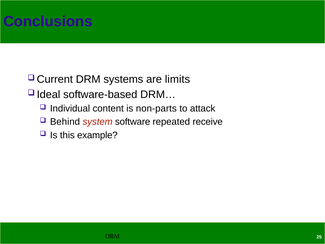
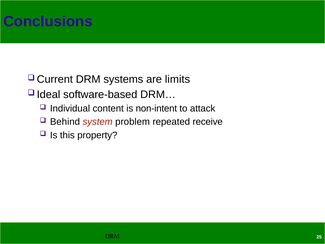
non-parts: non-parts -> non-intent
software: software -> problem
example: example -> property
